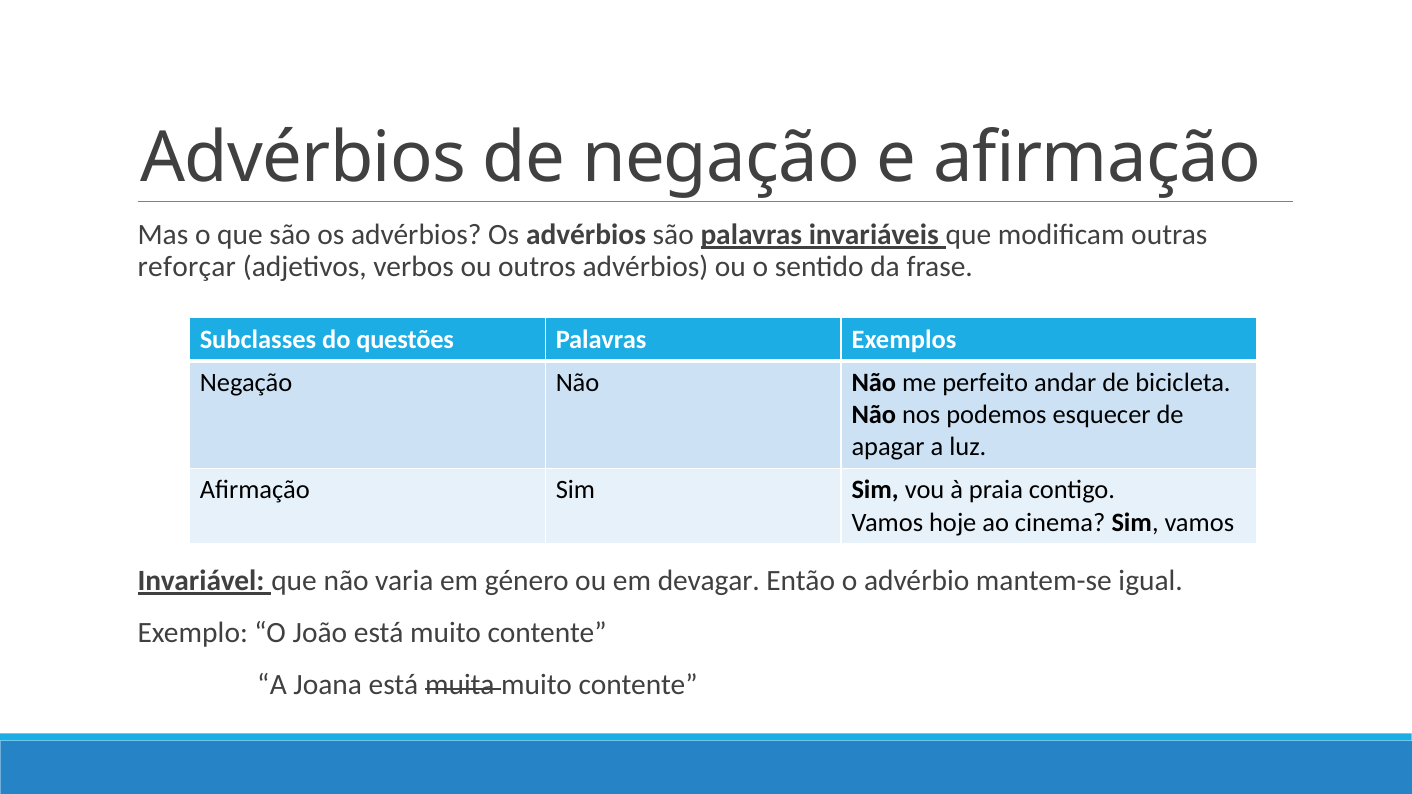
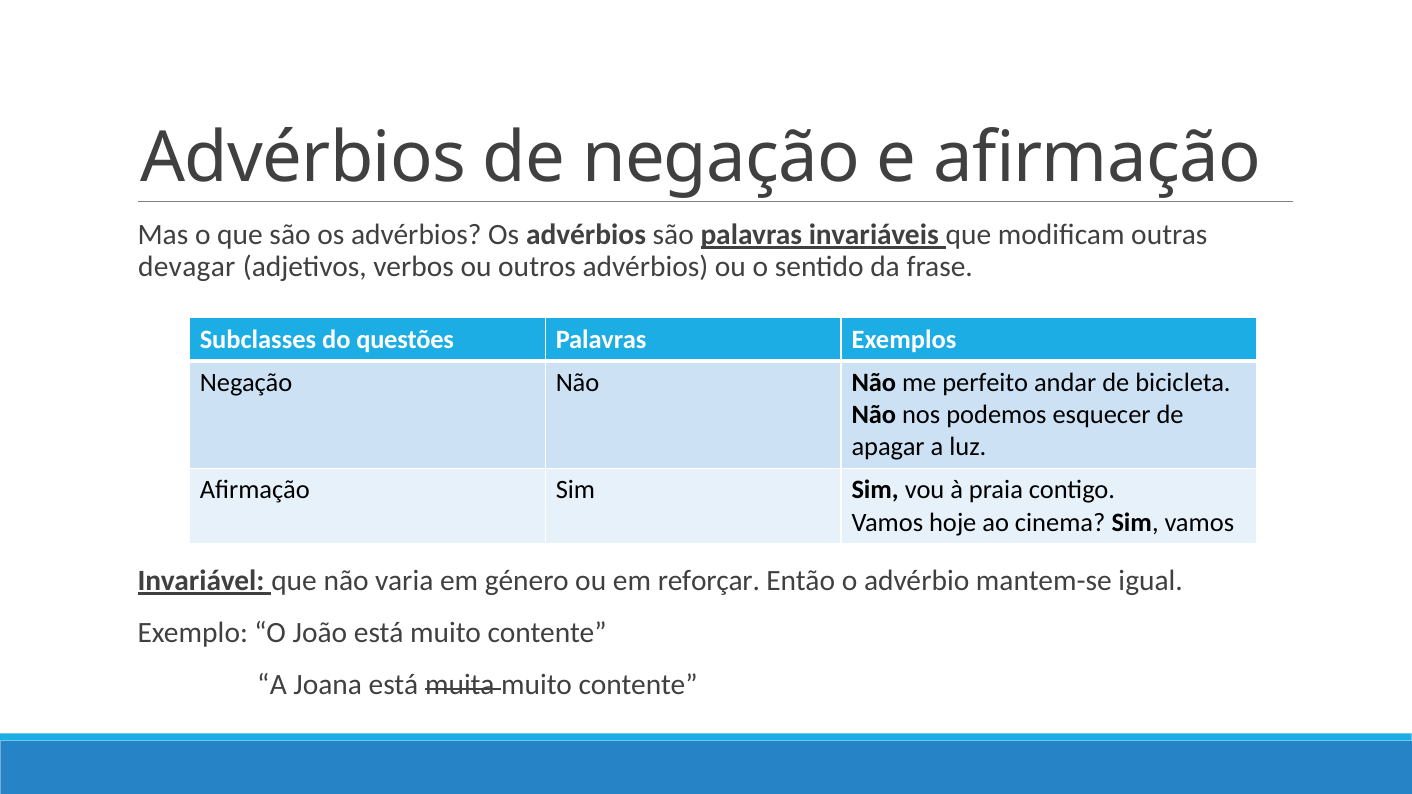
reforçar: reforçar -> devagar
devagar: devagar -> reforçar
